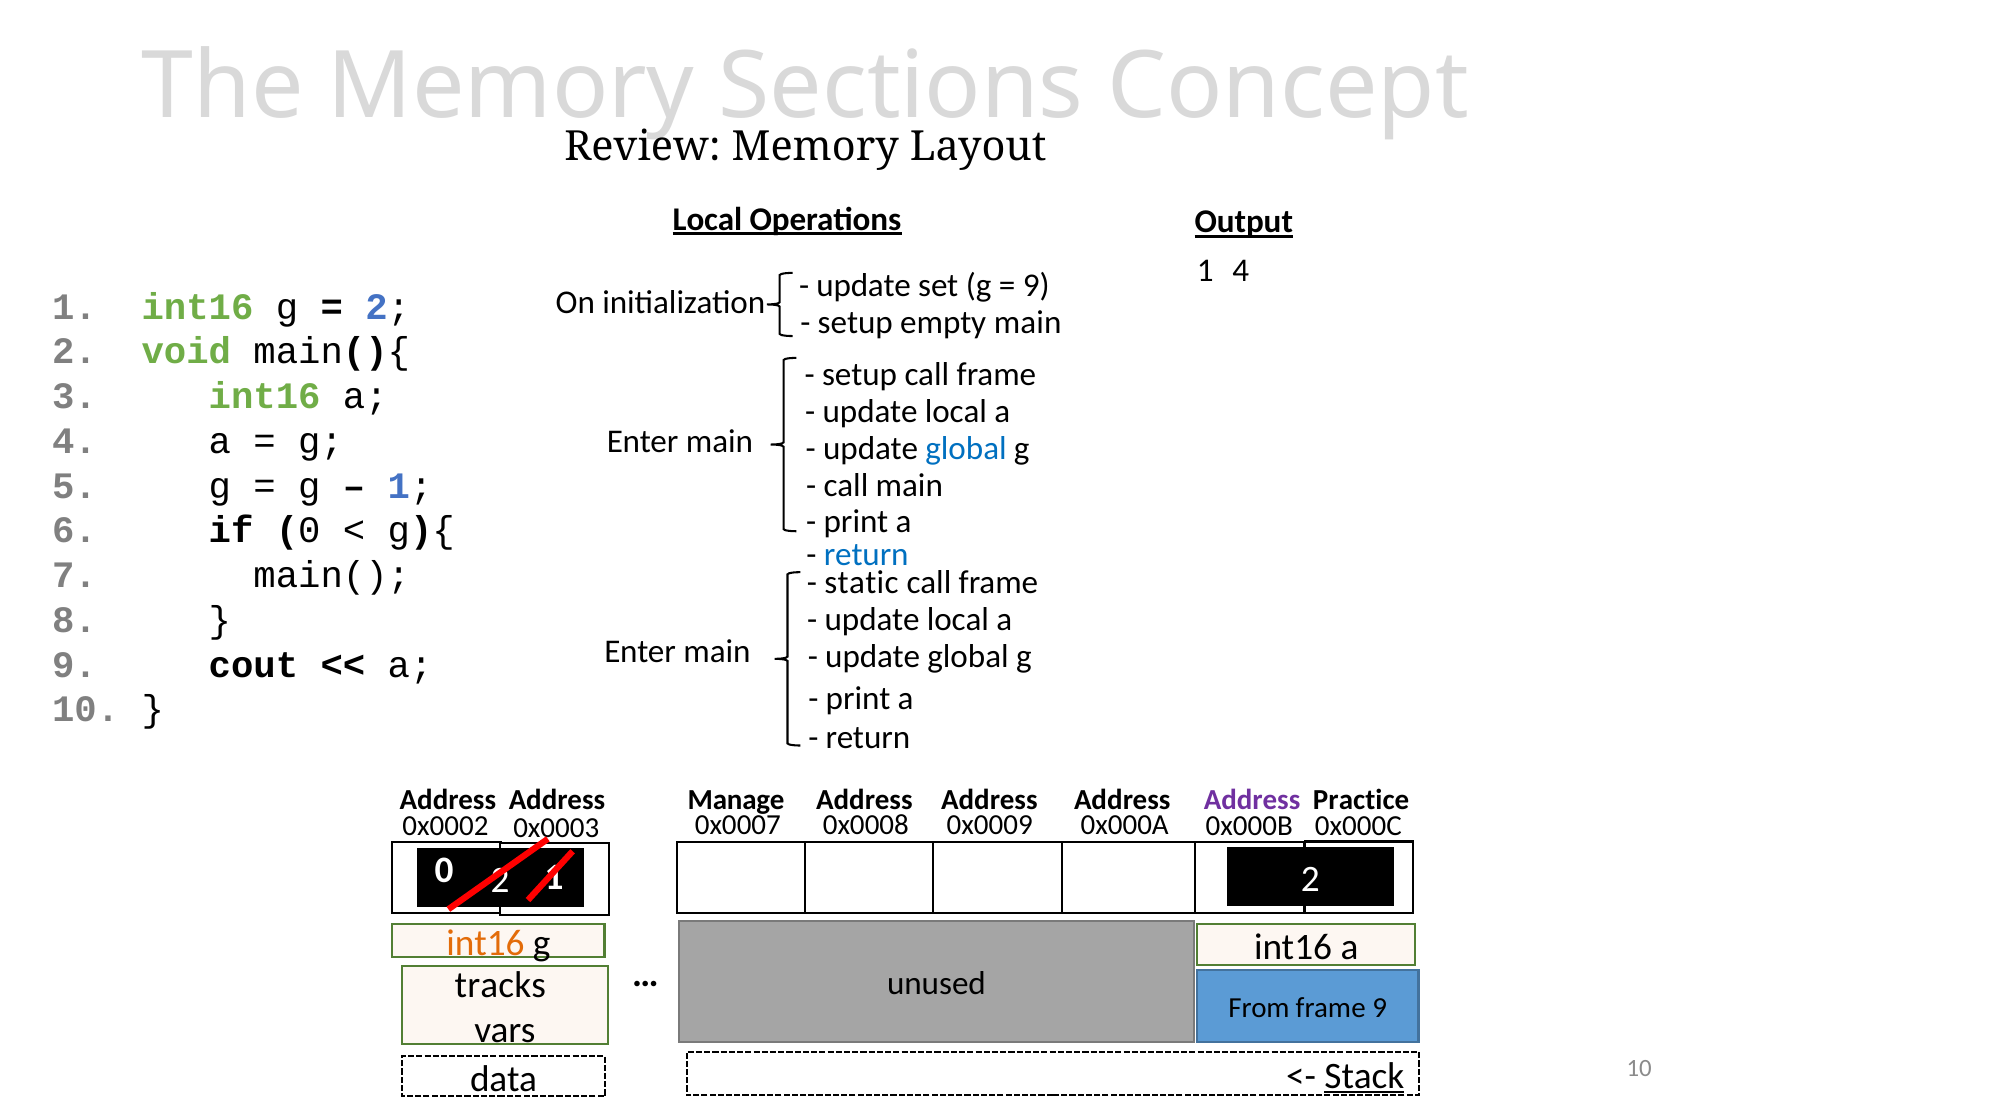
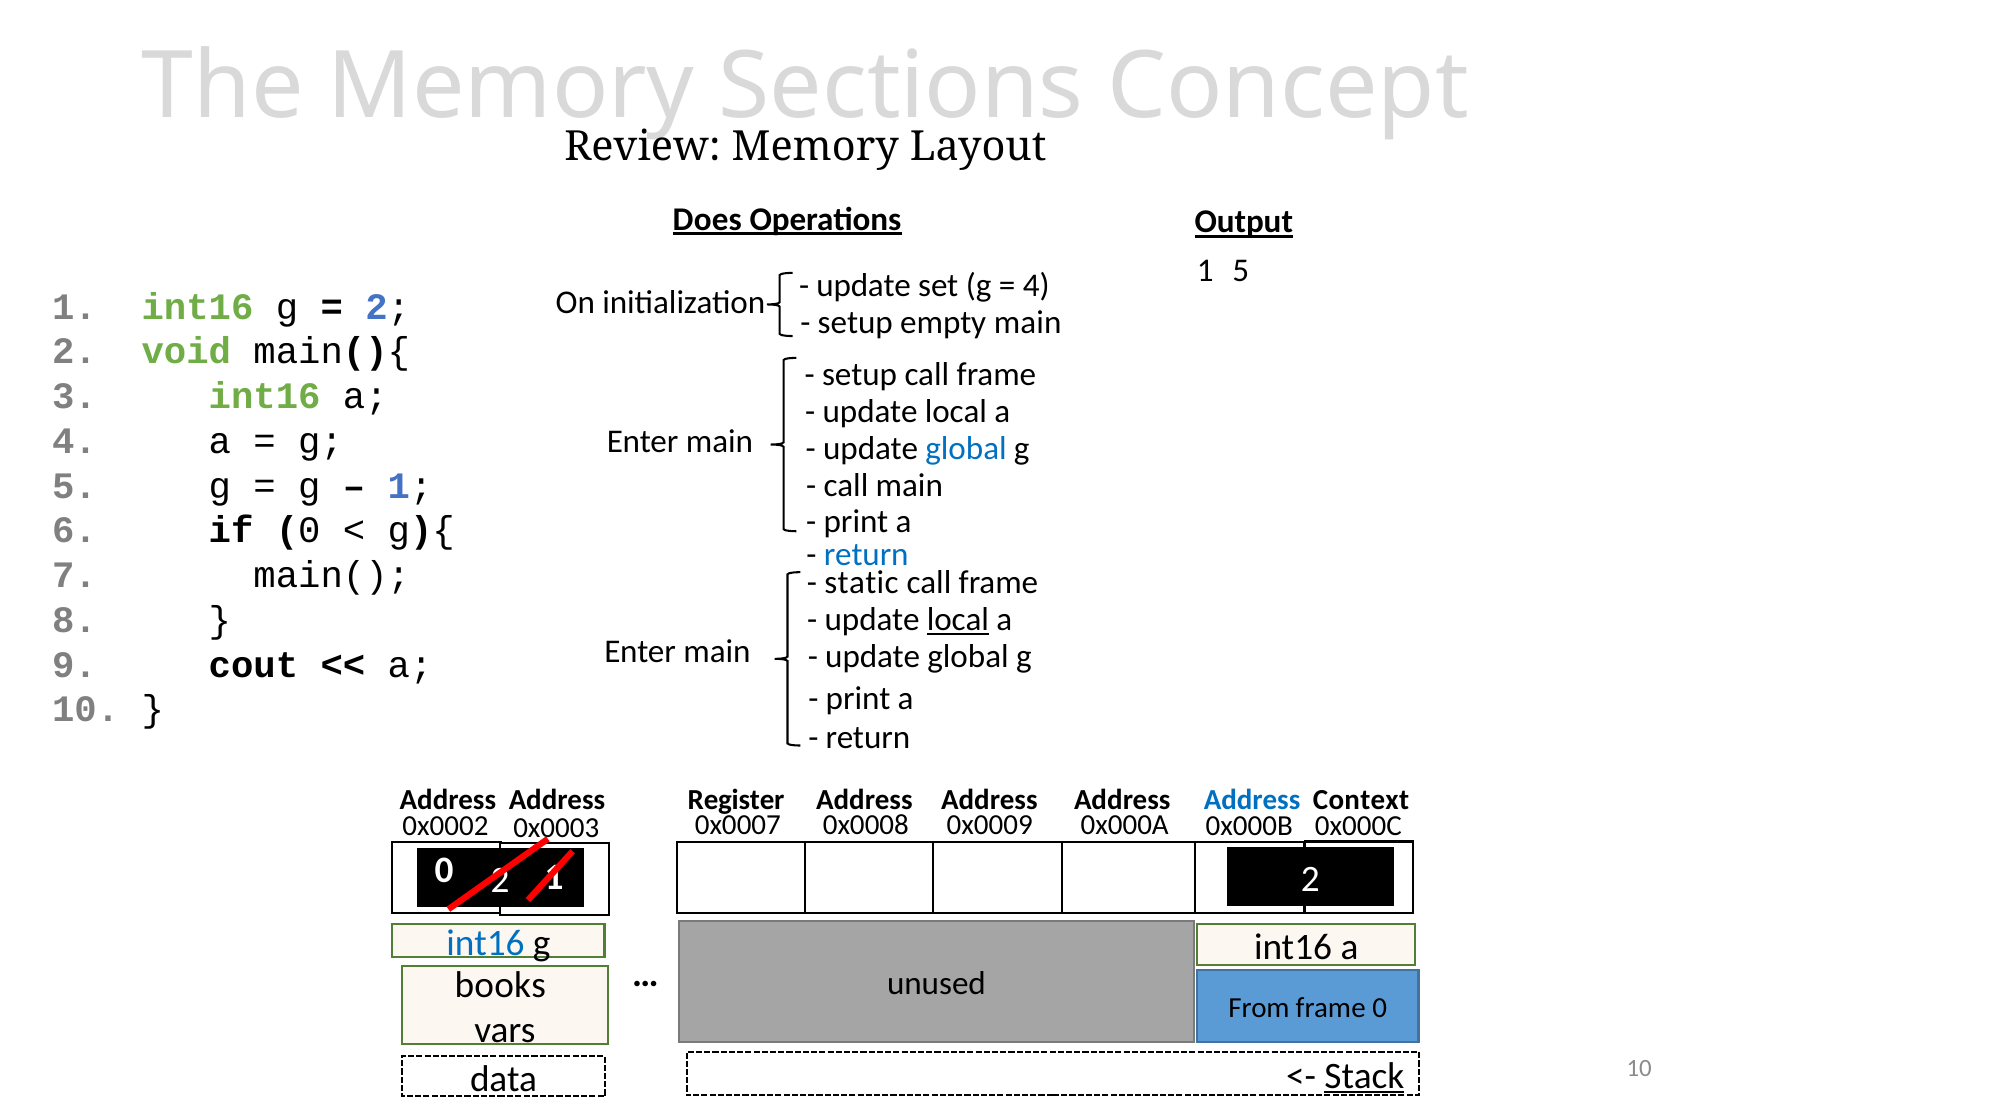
Local at (707, 219): Local -> Does
1 4: 4 -> 5
9 at (1036, 286): 9 -> 4
local at (958, 619) underline: none -> present
Manage: Manage -> Register
Address at (1252, 800) colour: purple -> blue
Practice: Practice -> Context
int16 at (485, 943) colour: orange -> blue
tracks: tracks -> books
frame 9: 9 -> 0
